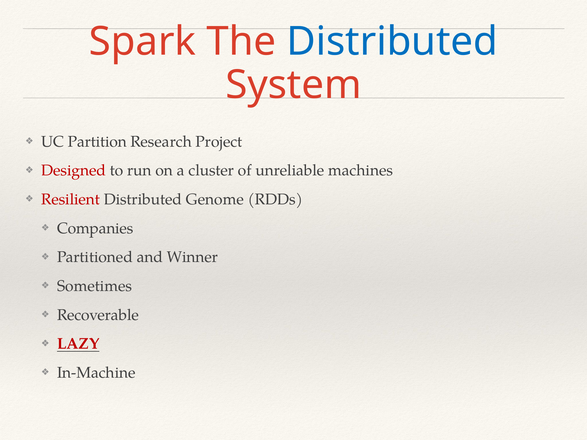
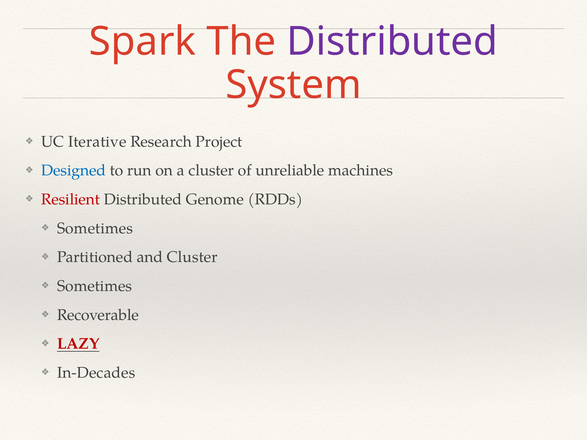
Distributed at (392, 42) colour: blue -> purple
Partition: Partition -> Iterative
Designed colour: red -> blue
Companies at (95, 228): Companies -> Sometimes
and Winner: Winner -> Cluster
In-Machine: In-Machine -> In-Decades
